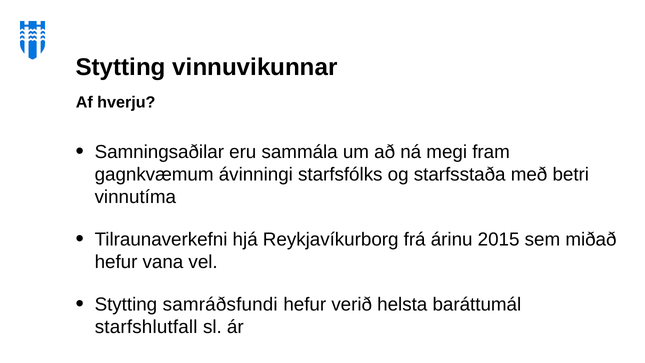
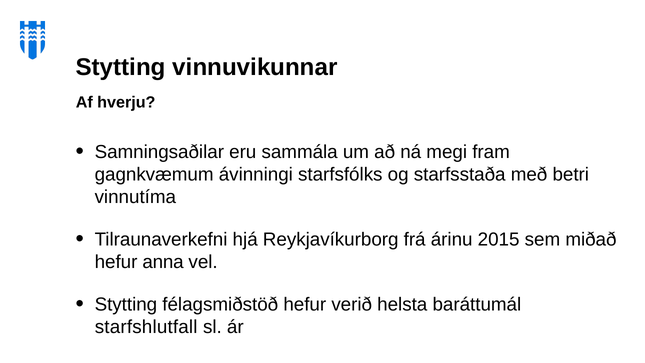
vana: vana -> anna
samráðsfundi: samráðsfundi -> félagsmiðstöð
